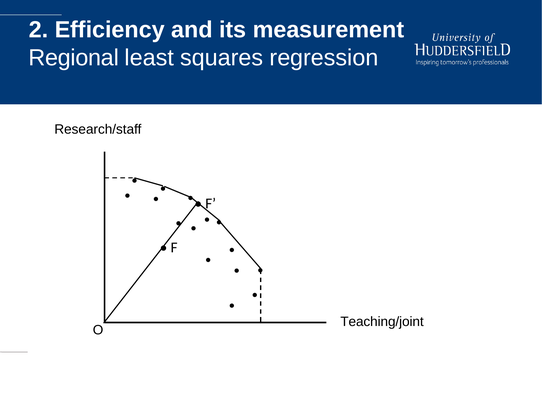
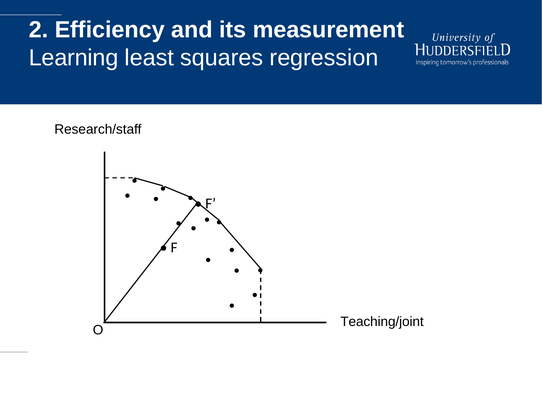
Regional: Regional -> Learning
